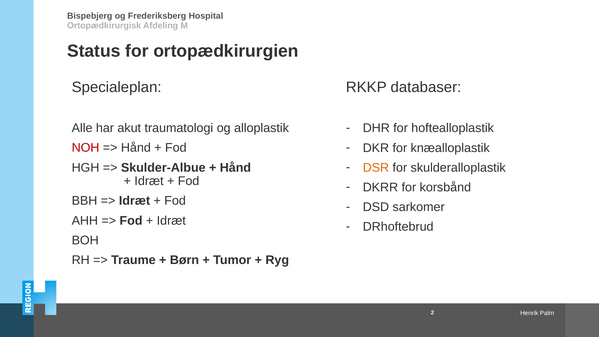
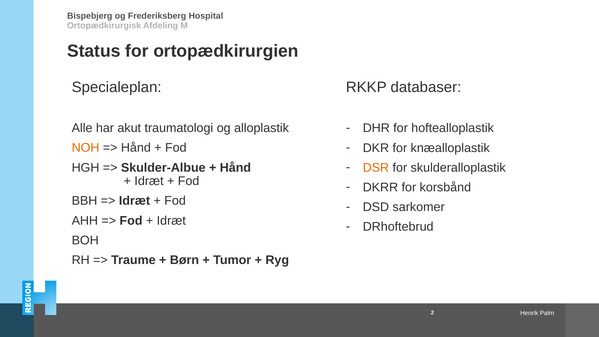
NOH colour: red -> orange
